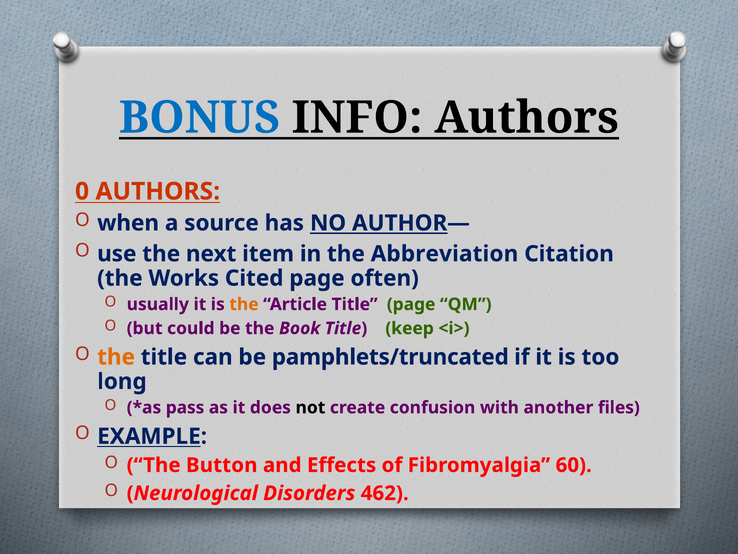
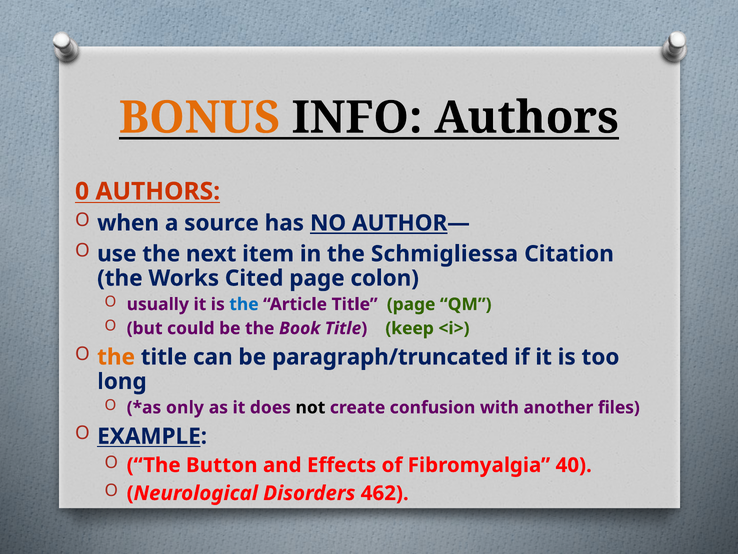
BONUS colour: blue -> orange
Abbreviation: Abbreviation -> Schmigliessa
often: often -> colon
the at (244, 304) colour: orange -> blue
pamphlets/truncated: pamphlets/truncated -> paragraph/truncated
pass: pass -> only
60: 60 -> 40
